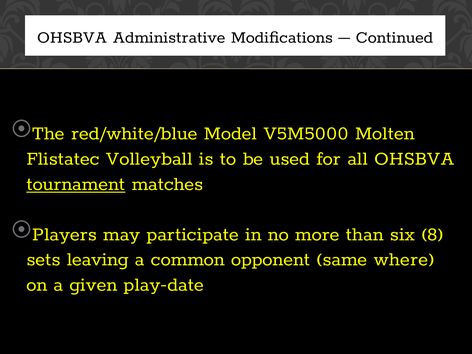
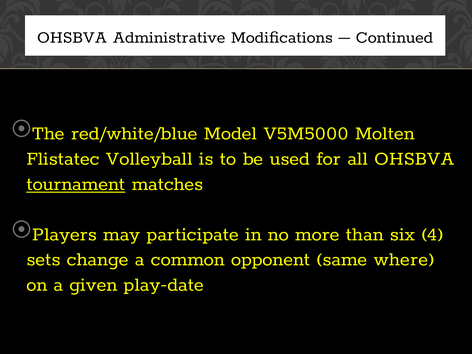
8: 8 -> 4
leaving: leaving -> change
